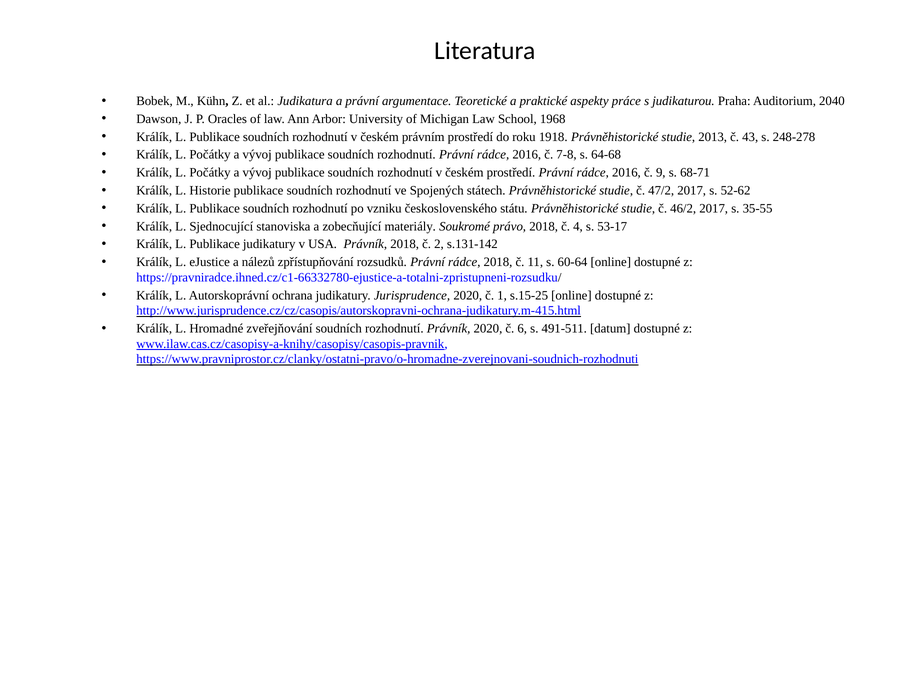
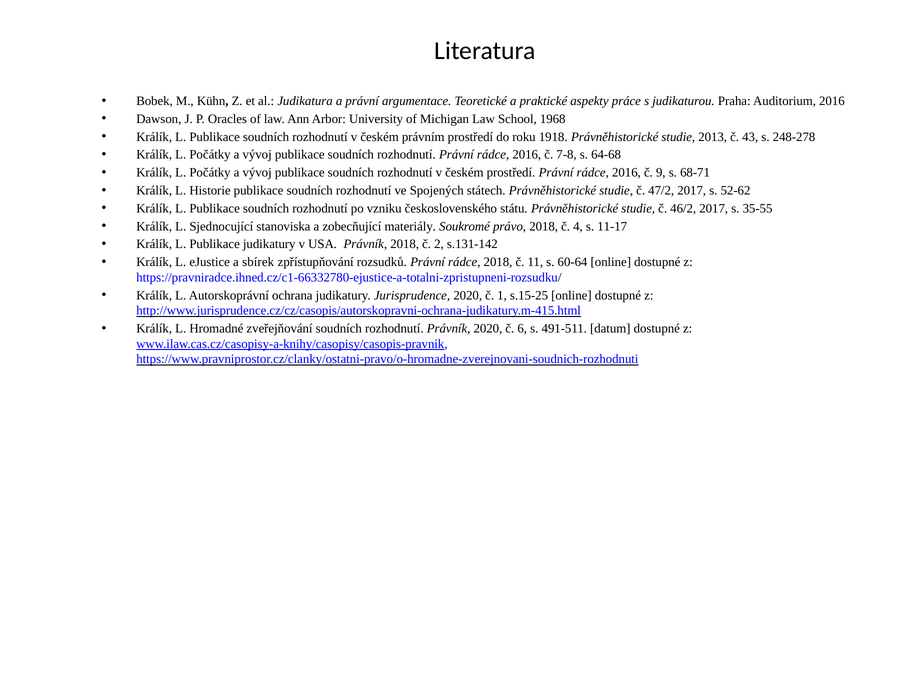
Auditorium 2040: 2040 -> 2016
53-17: 53-17 -> 11-17
nálezů: nálezů -> sbírek
